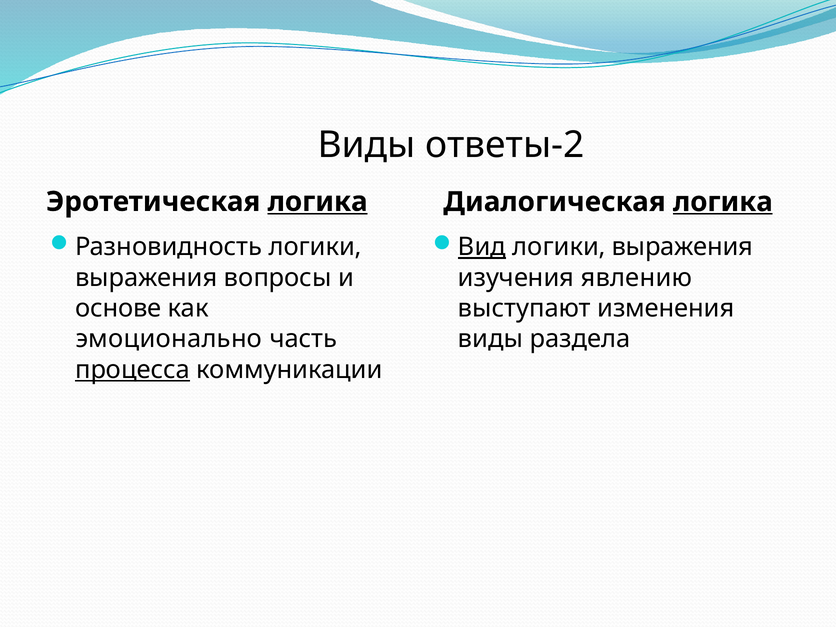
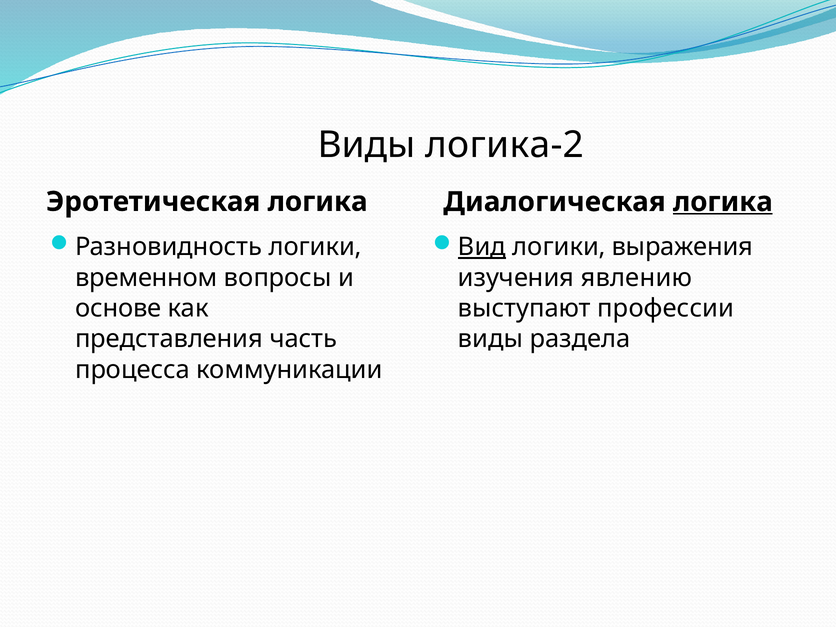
ответы-2: ответы-2 -> логика-2
логика at (318, 202) underline: present -> none
выражения at (146, 278): выражения -> временном
изменения: изменения -> профессии
эмоционально: эмоционально -> представления
процесса underline: present -> none
